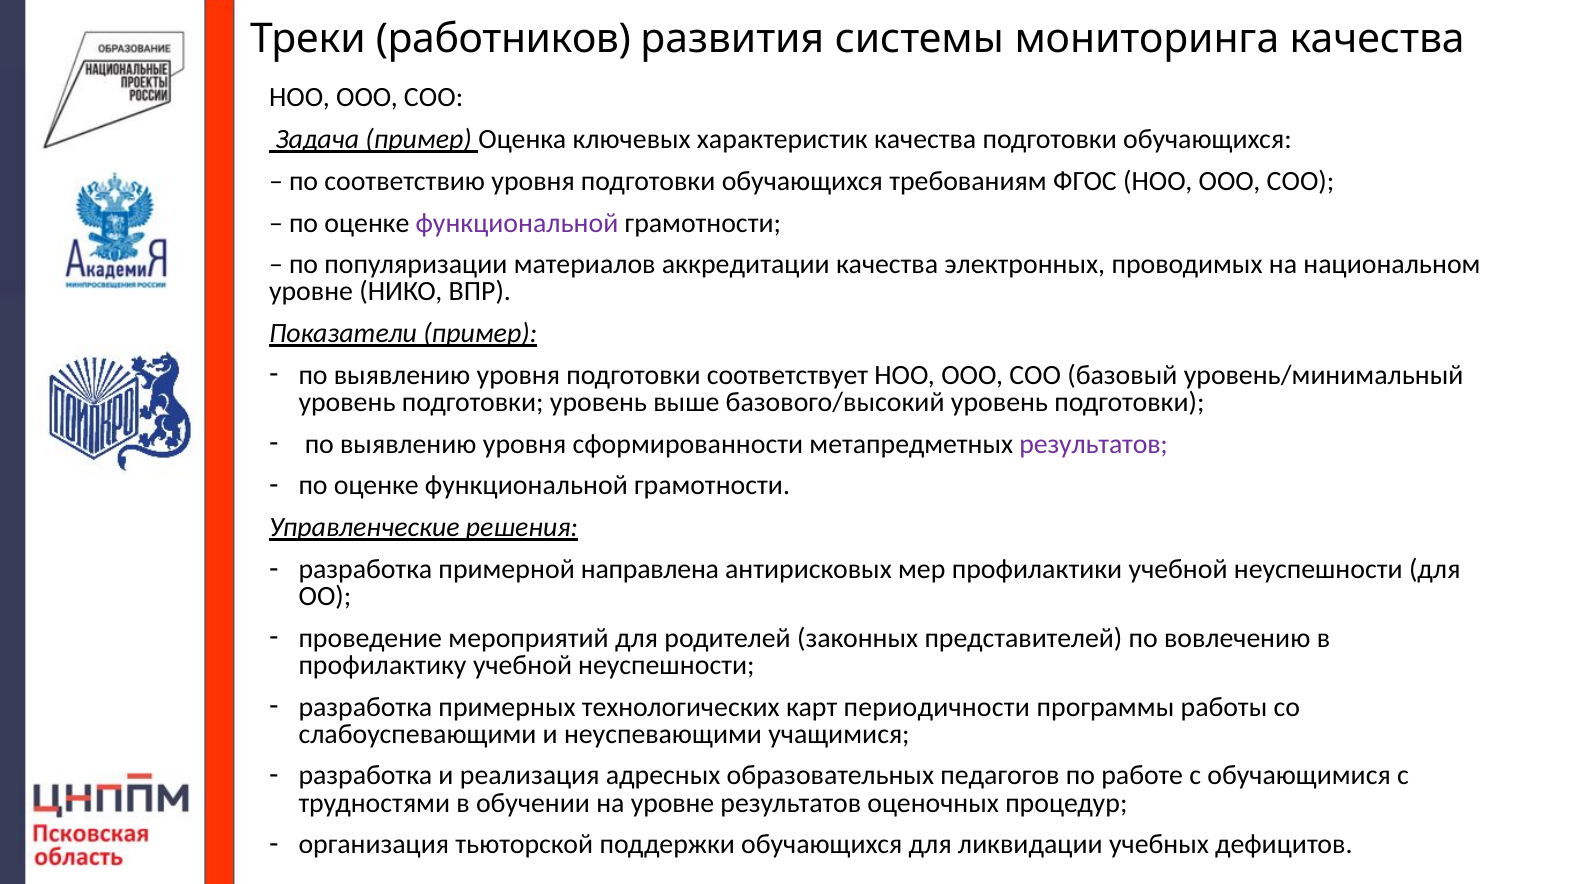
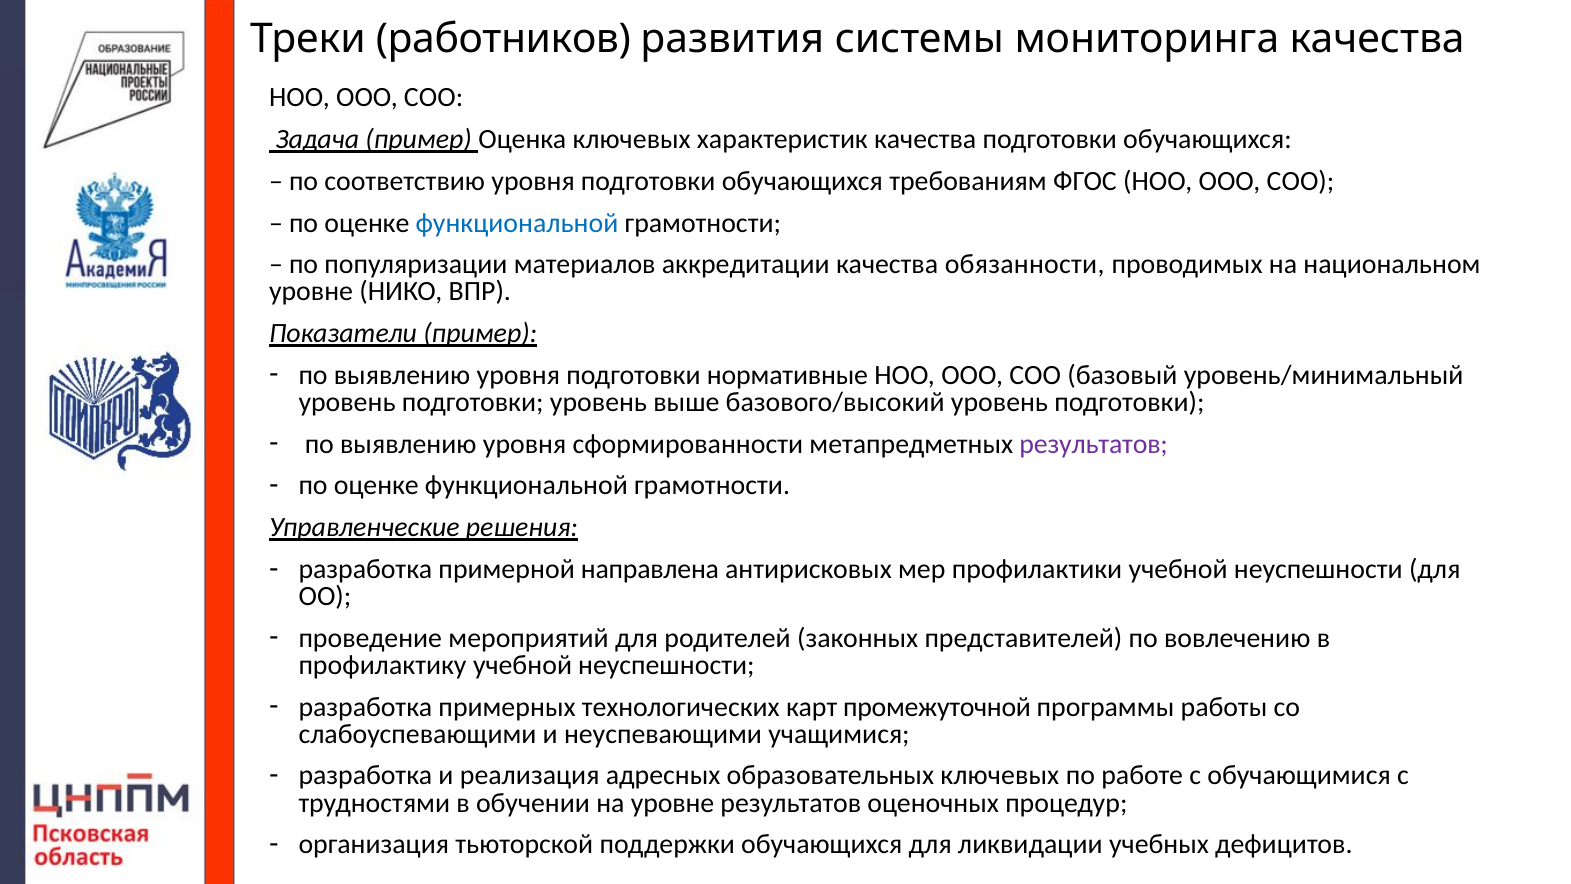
функциональной at (517, 223) colour: purple -> blue
электронных: электронных -> обязанности
соответствует: соответствует -> нормативные
периодичности: периодичности -> промежуточной
образовательных педагогов: педагогов -> ключевых
